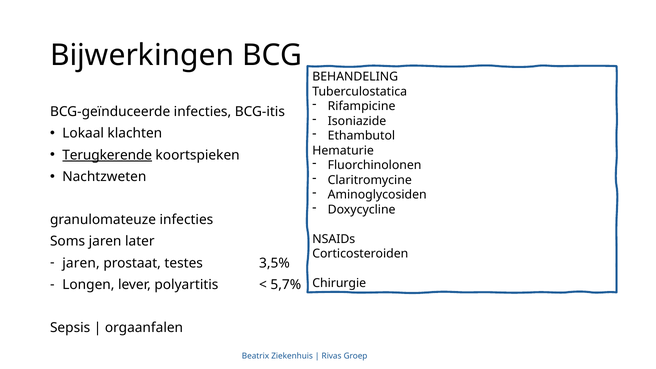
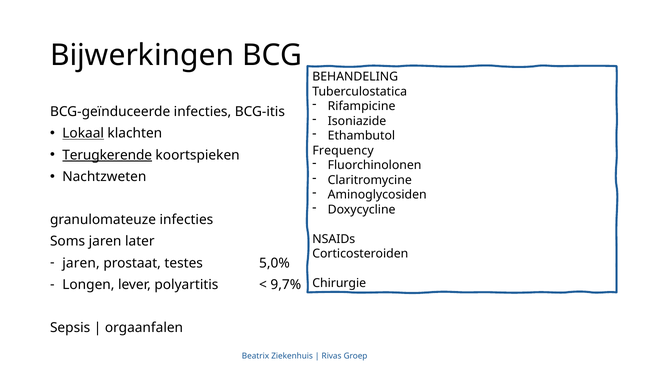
Lokaal underline: none -> present
Hematurie: Hematurie -> Frequency
3,5%: 3,5% -> 5,0%
5,7%: 5,7% -> 9,7%
